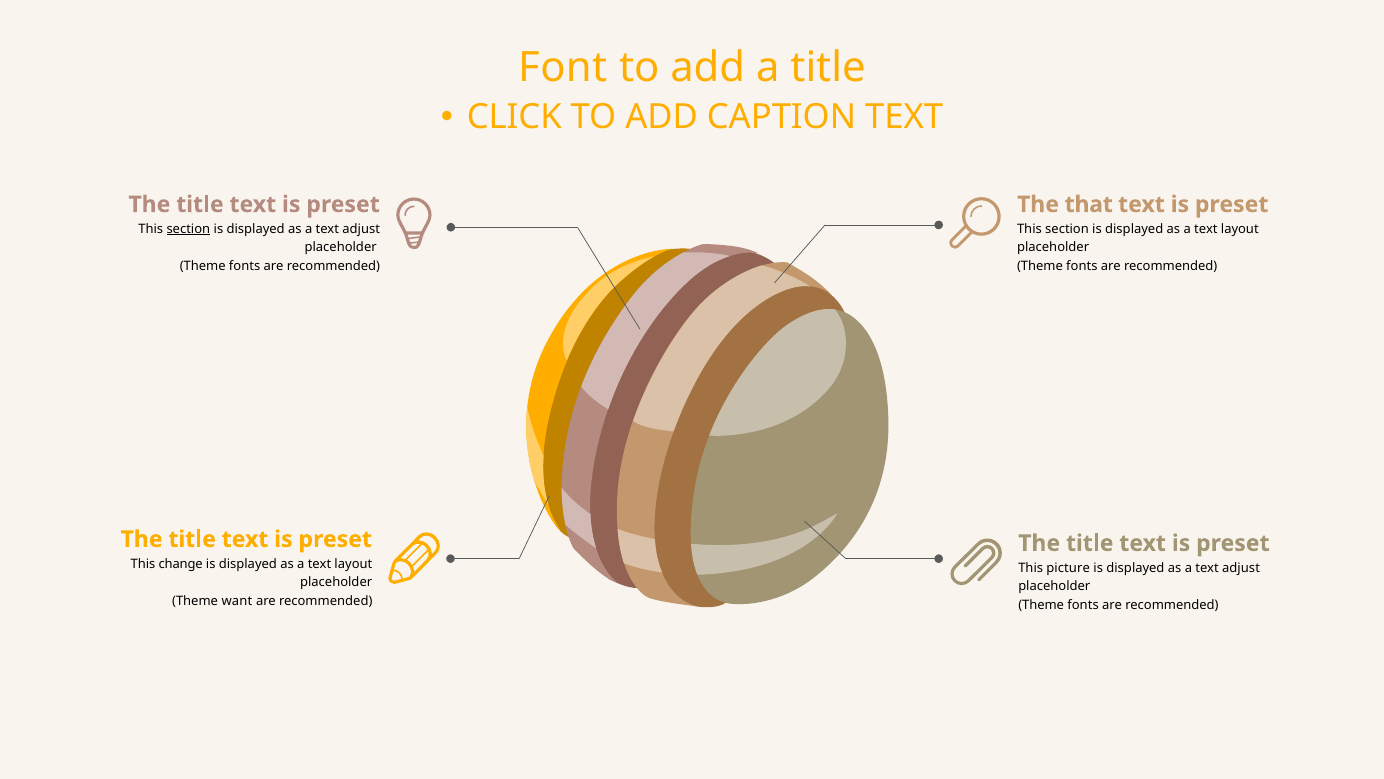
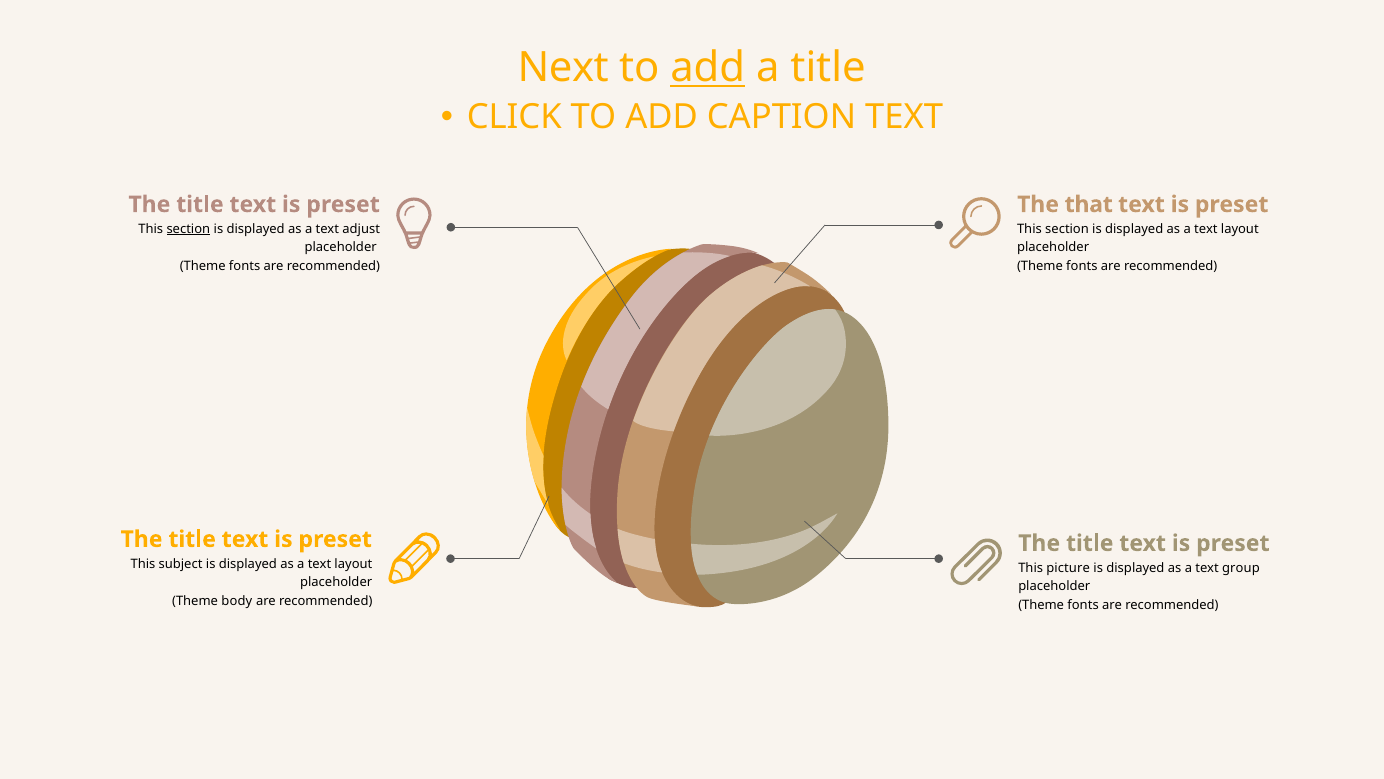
Font: Font -> Next
add at (708, 68) underline: none -> present
change: change -> subject
adjust at (1241, 567): adjust -> group
want: want -> body
